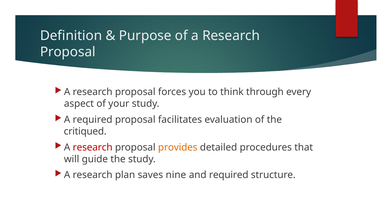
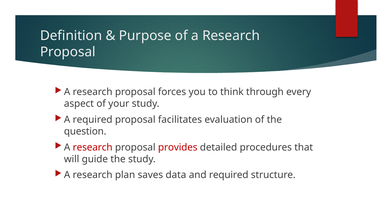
critiqued: critiqued -> question
provides colour: orange -> red
nine: nine -> data
